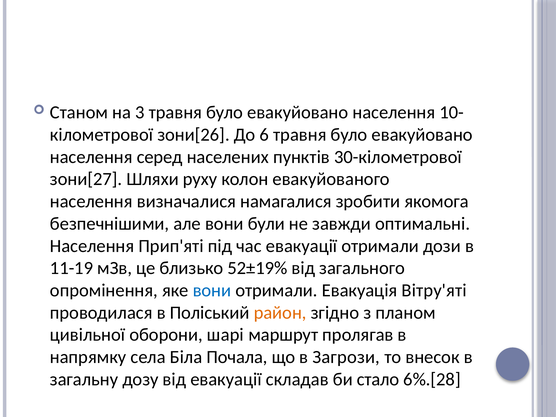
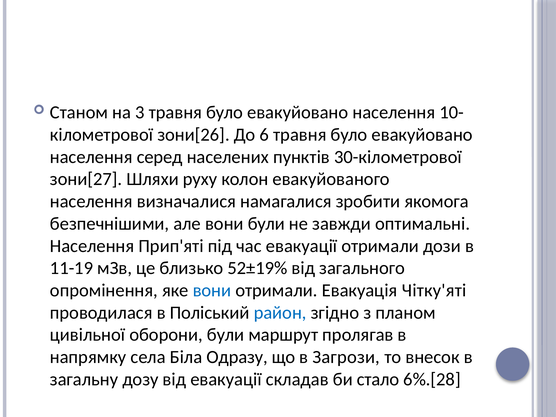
Вітру'яті: Вітру'яті -> Чітку'яті
район colour: orange -> blue
оборони шарі: шарі -> були
Почала: Почала -> Одразу
